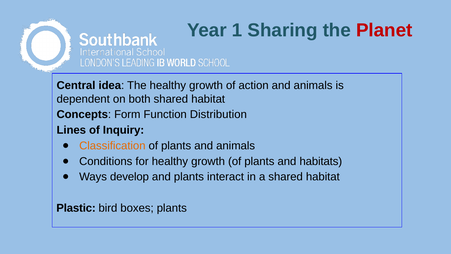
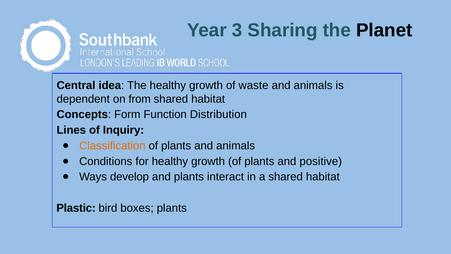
1: 1 -> 3
Planet colour: red -> black
action: action -> waste
both: both -> from
habitats: habitats -> positive
